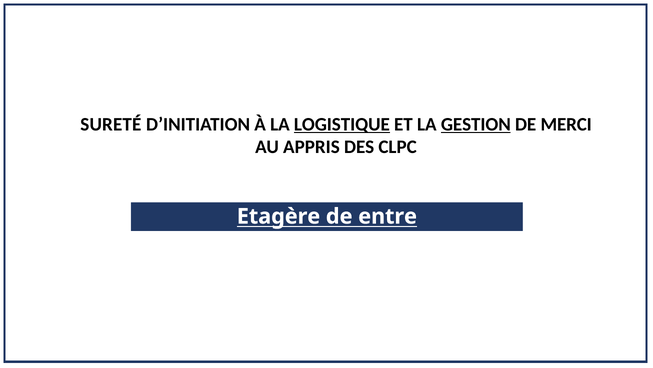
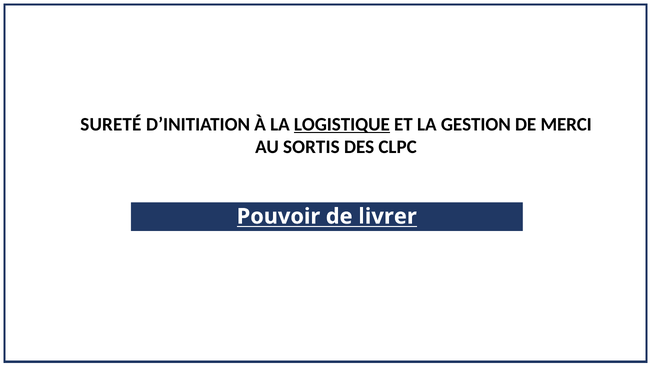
GESTION underline: present -> none
APPRIS: APPRIS -> SORTIS
Etagère: Etagère -> Pouvoir
entre: entre -> livrer
